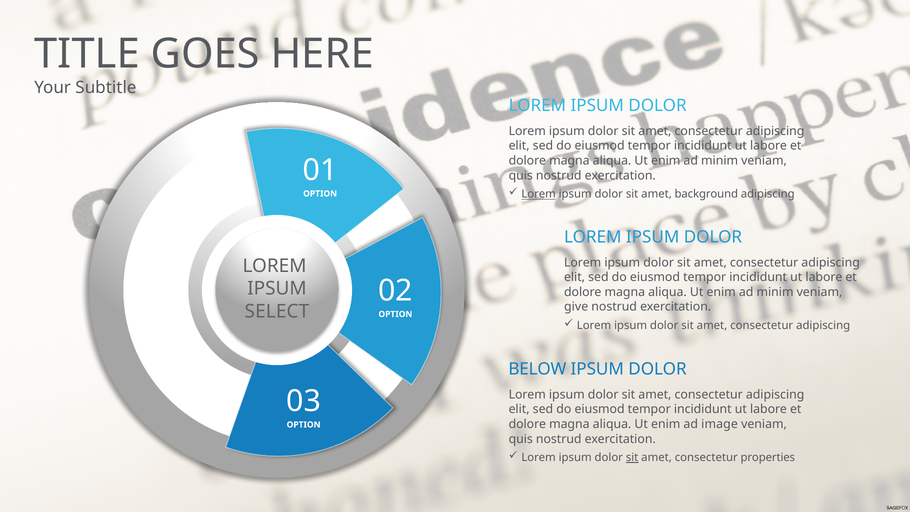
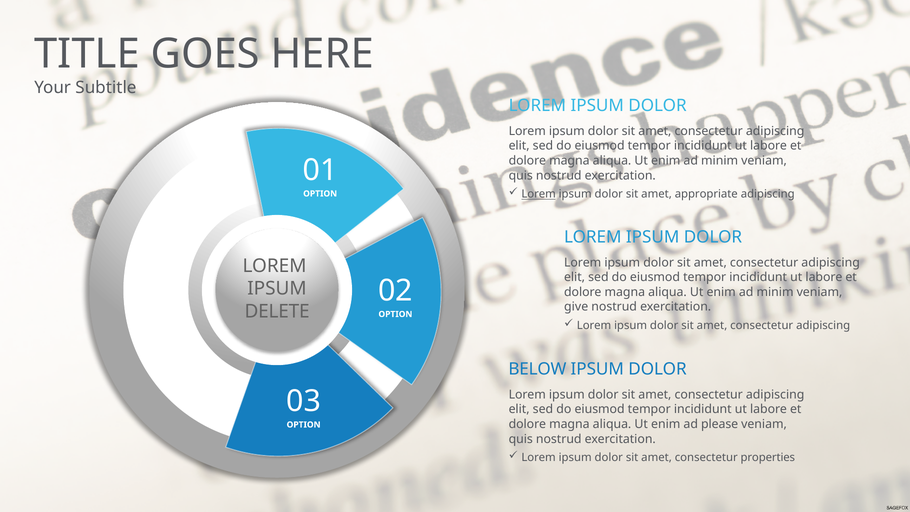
background: background -> appropriate
SELECT: SELECT -> DELETE
image: image -> please
sit at (632, 458) underline: present -> none
